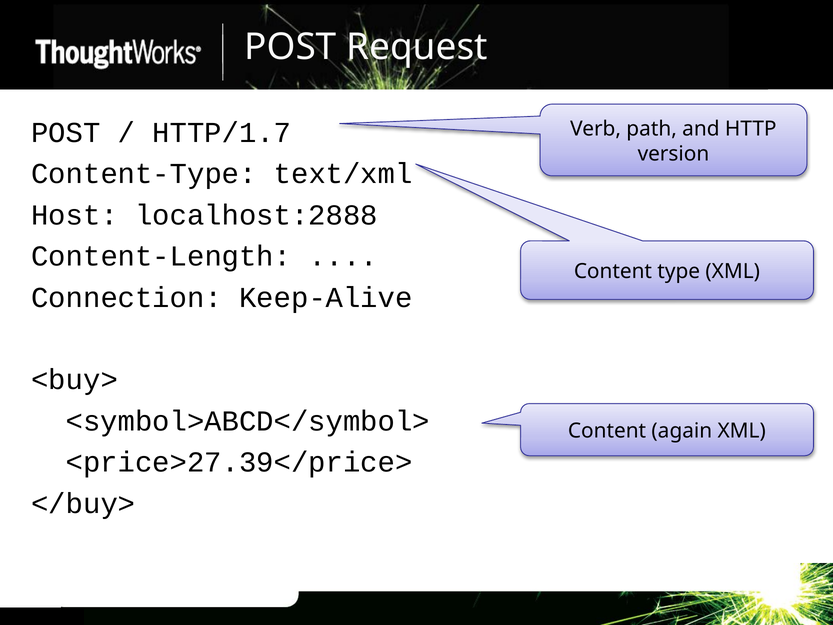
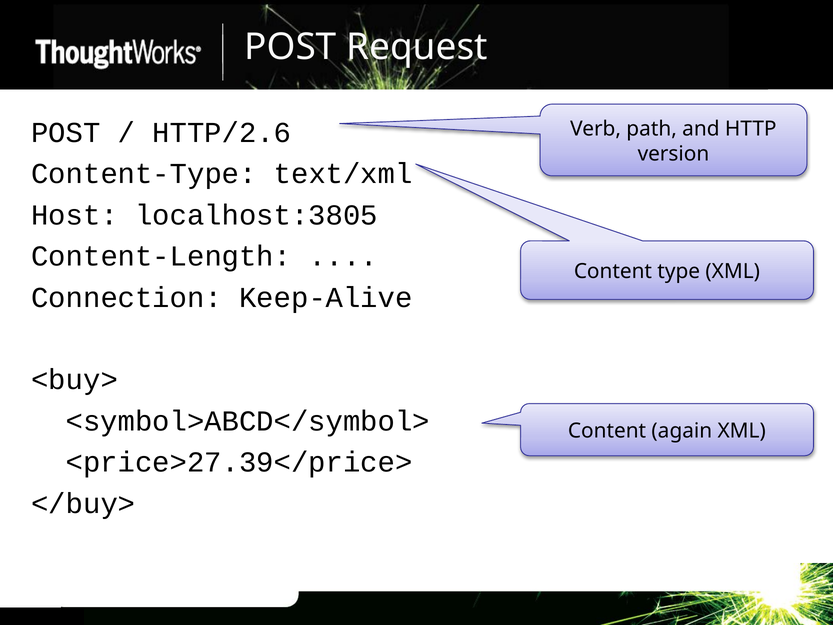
HTTP/1.7: HTTP/1.7 -> HTTP/2.6
localhost:2888: localhost:2888 -> localhost:3805
